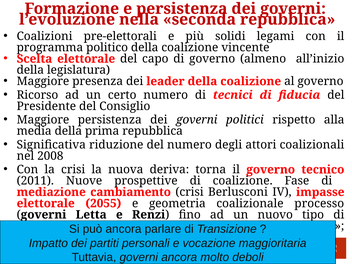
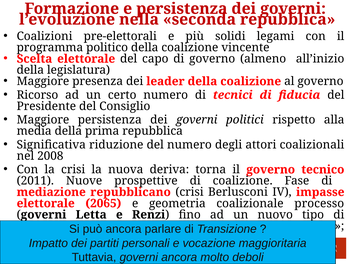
cambiamento: cambiamento -> repubblicano
2055: 2055 -> 2065
